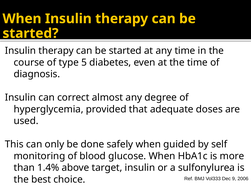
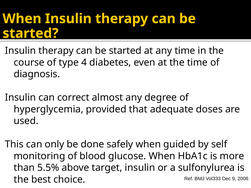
5: 5 -> 4
1.4%: 1.4% -> 5.5%
